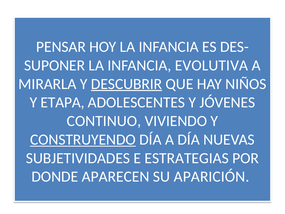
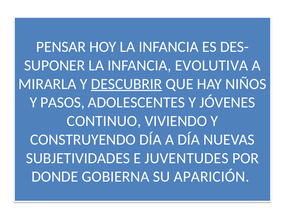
ETAPA: ETAPA -> PASOS
CONSTRUYENDO underline: present -> none
ESTRATEGIAS: ESTRATEGIAS -> JUVENTUDES
APARECEN: APARECEN -> GOBIERNA
